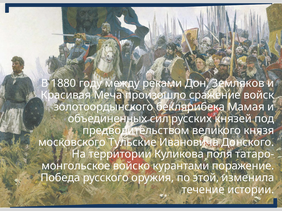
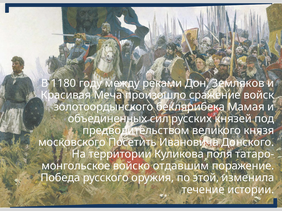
1880: 1880 -> 1180
Тульские: Тульские -> Посетить
курантами: курантами -> отдавшим
